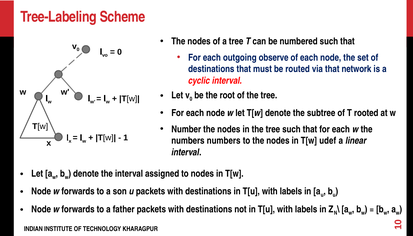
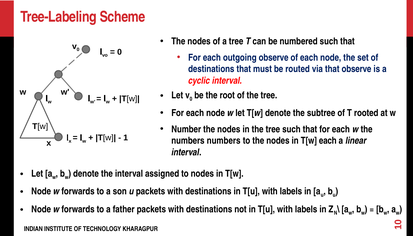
that network: network -> observe
T[w udef: udef -> each
